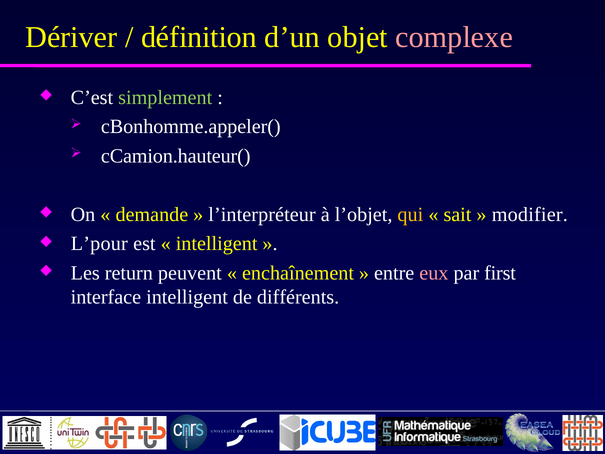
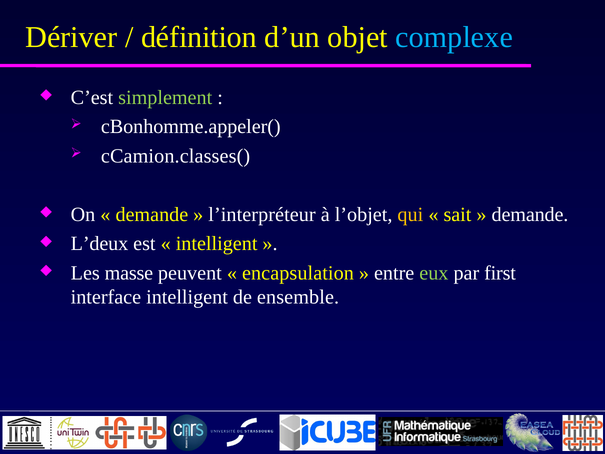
complexe colour: pink -> light blue
cCamion.hauteur(: cCamion.hauteur( -> cCamion.classes(
modifier at (530, 214): modifier -> demande
L’pour: L’pour -> L’deux
return: return -> masse
enchaînement: enchaînement -> encapsulation
eux colour: pink -> light green
différents: différents -> ensemble
